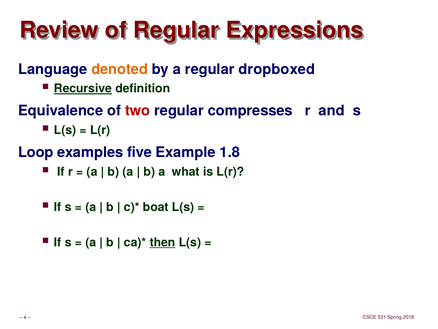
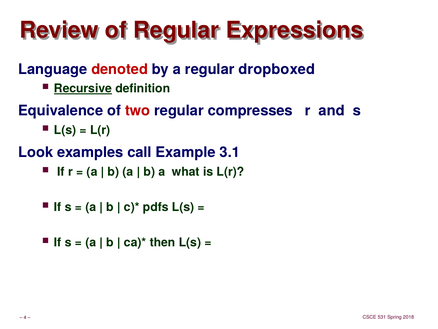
denoted colour: orange -> red
Loop: Loop -> Look
five: five -> call
1.8: 1.8 -> 3.1
boat: boat -> pdfs
then underline: present -> none
